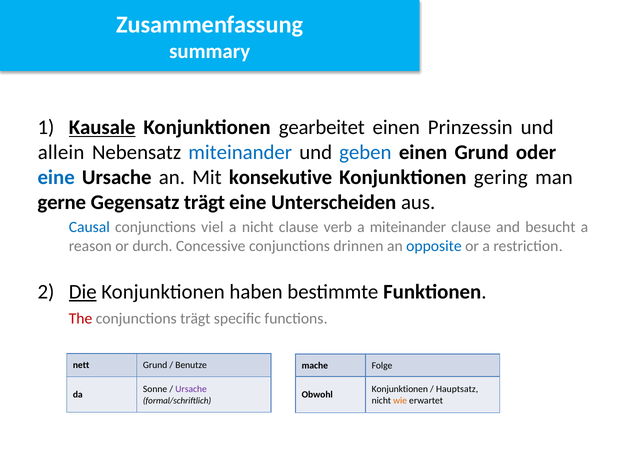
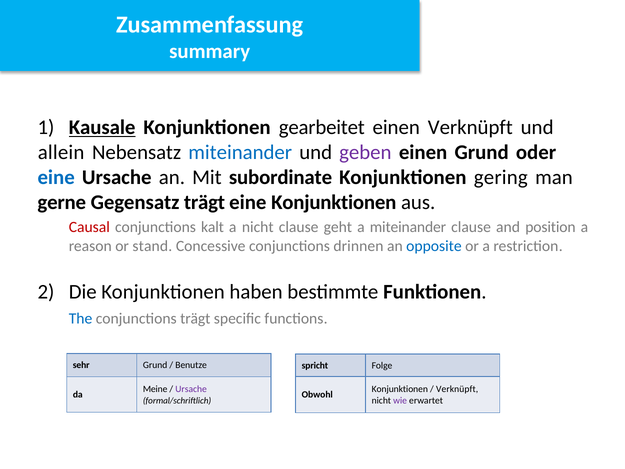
einen Prinzessin: Prinzessin -> Verknüpft
geben colour: blue -> purple
konsekutive: konsekutive -> subordinate
eine Unterscheiden: Unterscheiden -> Konjunktionen
Causal colour: blue -> red
viel: viel -> kalt
verb: verb -> geht
besucht: besucht -> position
durch: durch -> stand
Die underline: present -> none
The colour: red -> blue
nett: nett -> sehr
mache: mache -> spricht
Hauptsatz at (457, 389): Hauptsatz -> Verknüpft
Sonne: Sonne -> Meine
wie colour: orange -> purple
